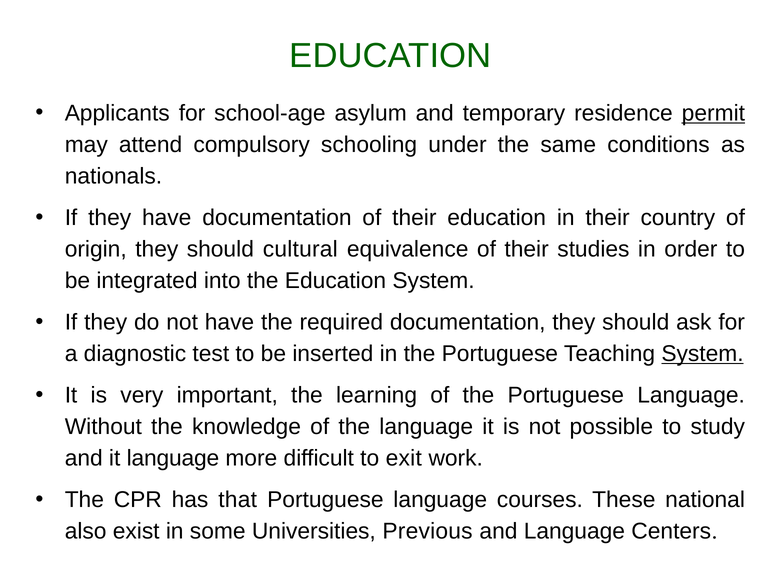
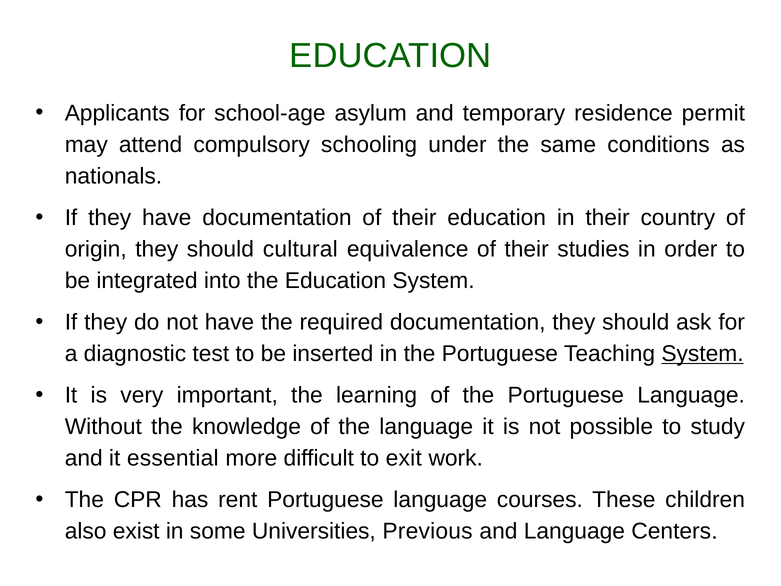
permit underline: present -> none
it language: language -> essential
that: that -> rent
national: national -> children
